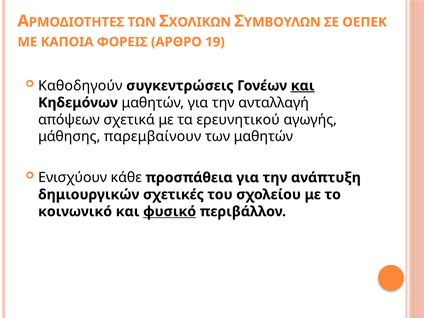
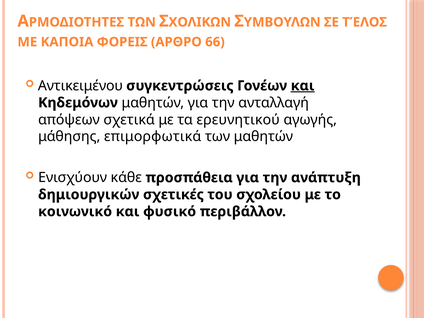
ΟΕΠΕΚ: ΟΕΠΕΚ -> ΤΈΛΟΣ
19: 19 -> 66
Καθοδηγούν: Καθοδηγούν -> Αντικειμένου
παρεμβαίνουν: παρεμβαίνουν -> επιμορφωτικά
φυσικό underline: present -> none
